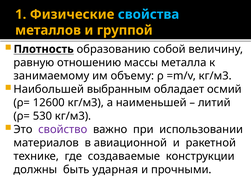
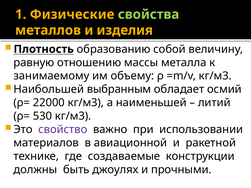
свойства colour: light blue -> light green
группой: группой -> изделия
12600: 12600 -> 22000
ударная: ударная -> джоулях
